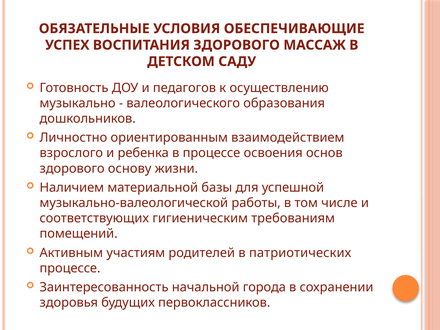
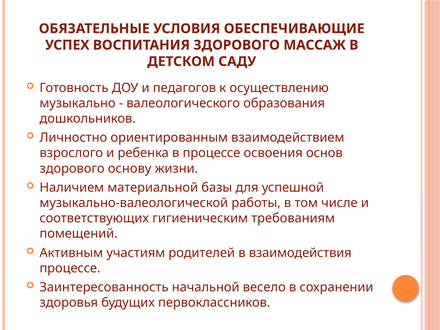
патриотических: патриотических -> взаимодействия
города: города -> весело
